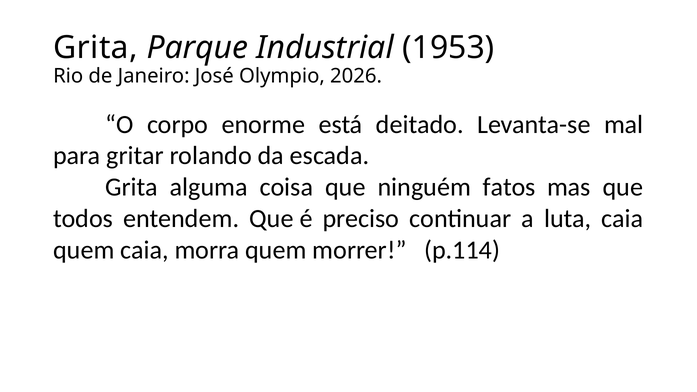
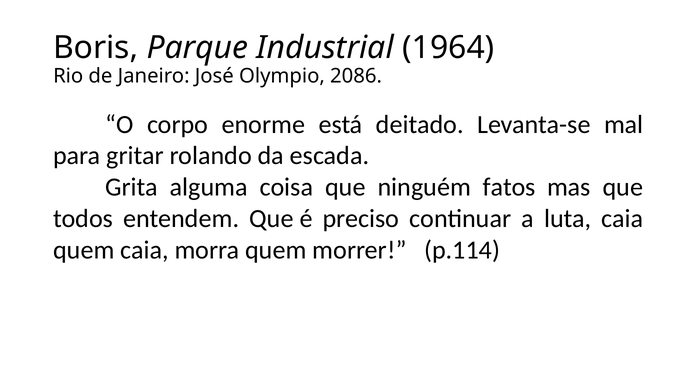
Grita at (96, 48): Grita -> Boris
1953: 1953 -> 1964
2026: 2026 -> 2086
